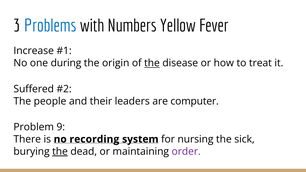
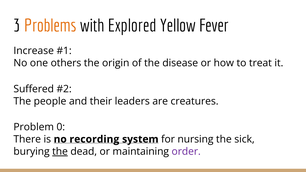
Problems colour: blue -> orange
Numbers: Numbers -> Explored
during: during -> others
the at (152, 63) underline: present -> none
computer: computer -> creatures
9: 9 -> 0
